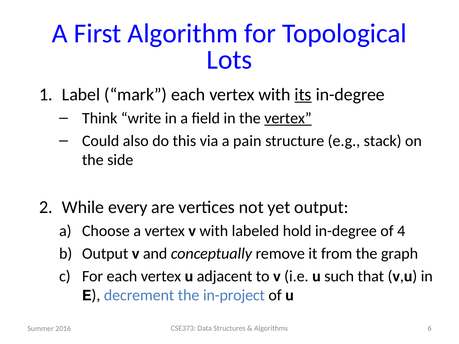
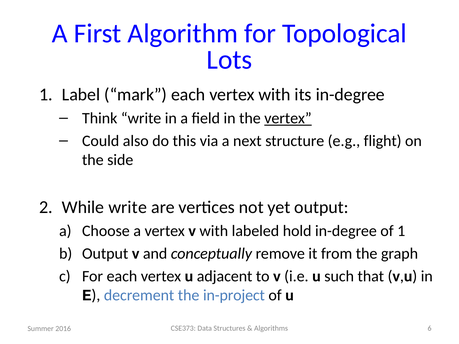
its underline: present -> none
pain: pain -> next
stack: stack -> flight
While every: every -> write
of 4: 4 -> 1
